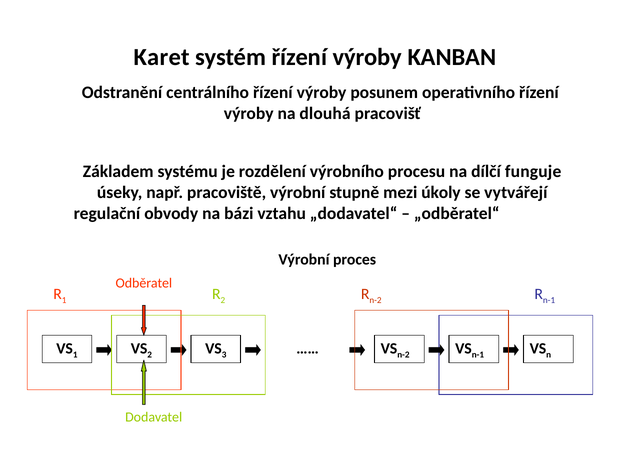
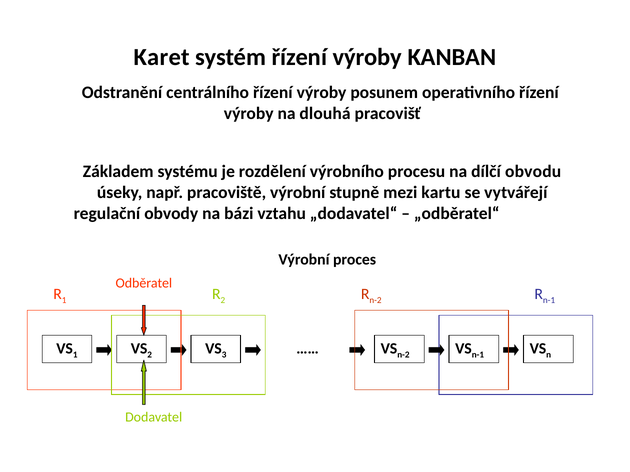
funguje: funguje -> obvodu
úkoly: úkoly -> kartu
